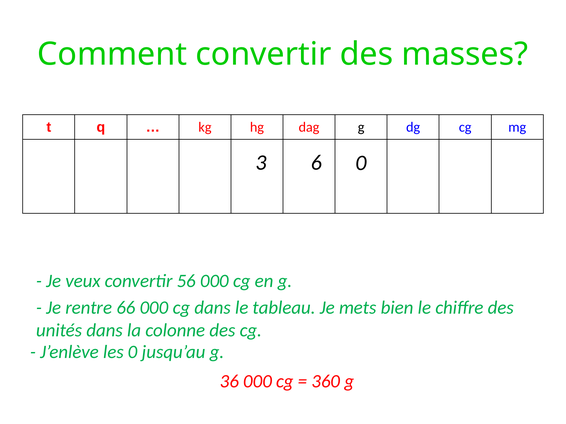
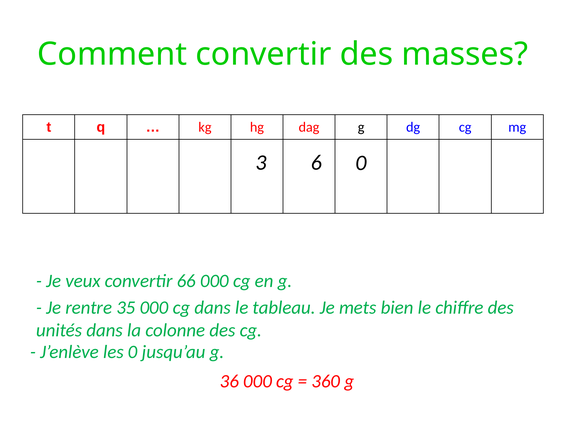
56: 56 -> 66
66: 66 -> 35
